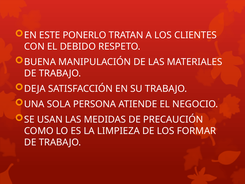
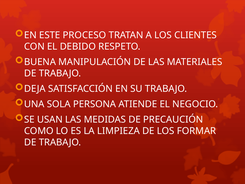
PONERLO: PONERLO -> PROCESO
